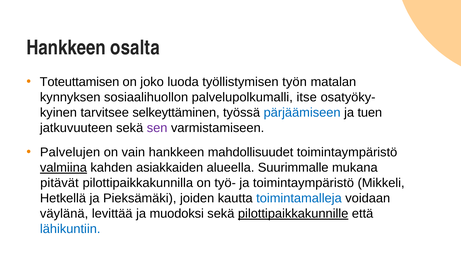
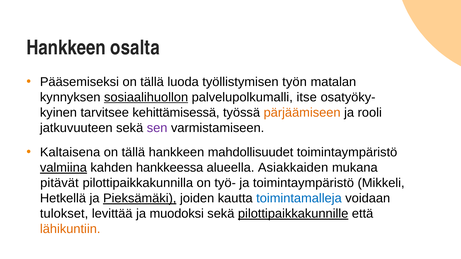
Toteuttamisen: Toteuttamisen -> Pääsemiseksi
joko at (152, 82): joko -> tällä
sosiaalihuollon underline: none -> present
selkeyttäminen: selkeyttäminen -> kehittämisessä
pärjäämiseen colour: blue -> orange
tuen: tuen -> rooli
Palvelujen: Palvelujen -> Kaltaisena
vain at (133, 152): vain -> tällä
asiakkaiden: asiakkaiden -> hankkeessa
Suurimmalle: Suurimmalle -> Asiakkaiden
Pieksämäki underline: none -> present
väylänä: väylänä -> tulokset
lähikuntiin colour: blue -> orange
